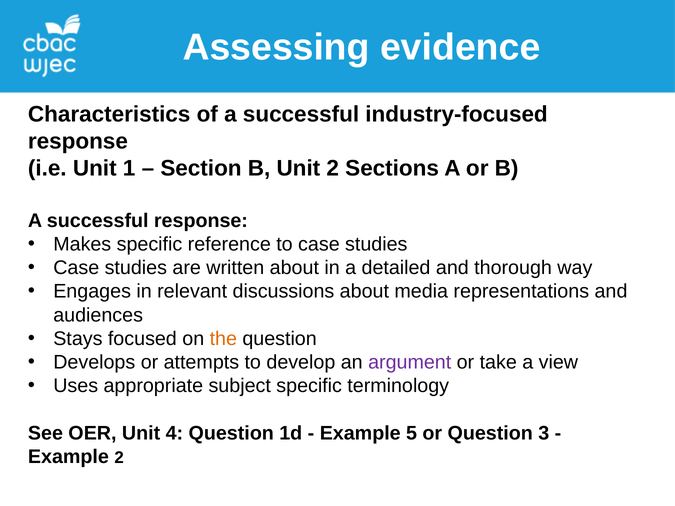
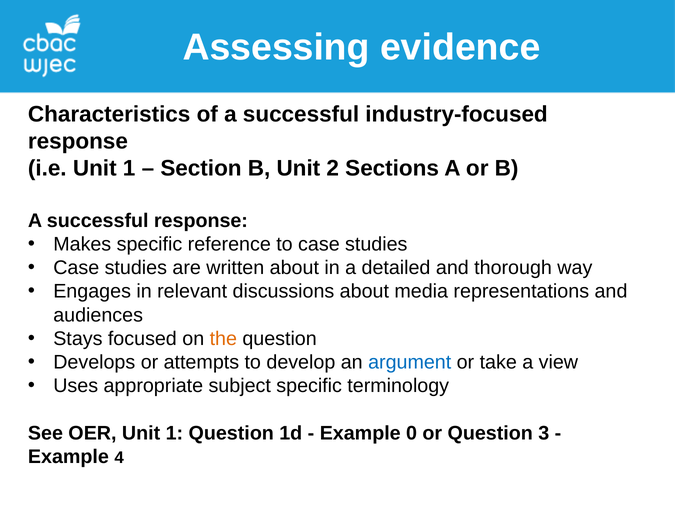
argument colour: purple -> blue
OER Unit 4: 4 -> 1
5: 5 -> 0
Example 2: 2 -> 4
